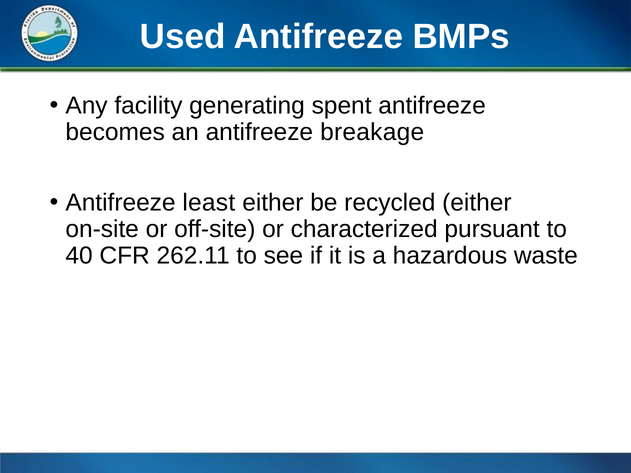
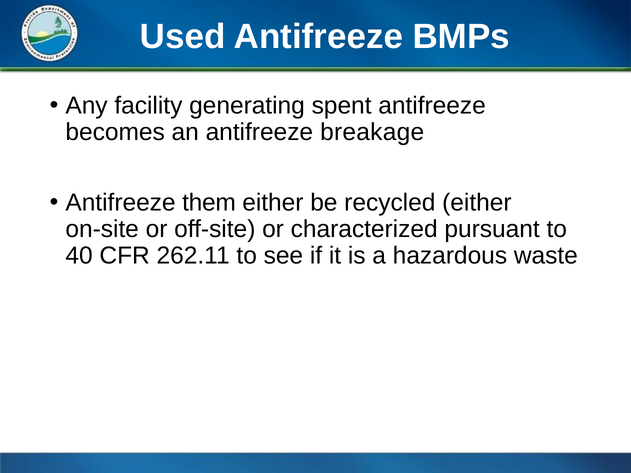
least: least -> them
